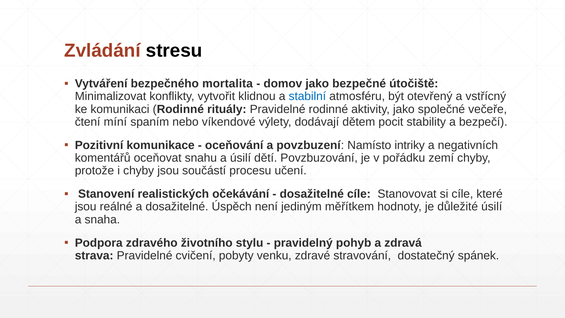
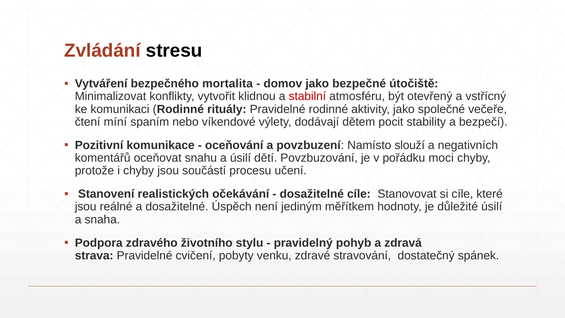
stabilní colour: blue -> red
intriky: intriky -> slouží
zemí: zemí -> moci
